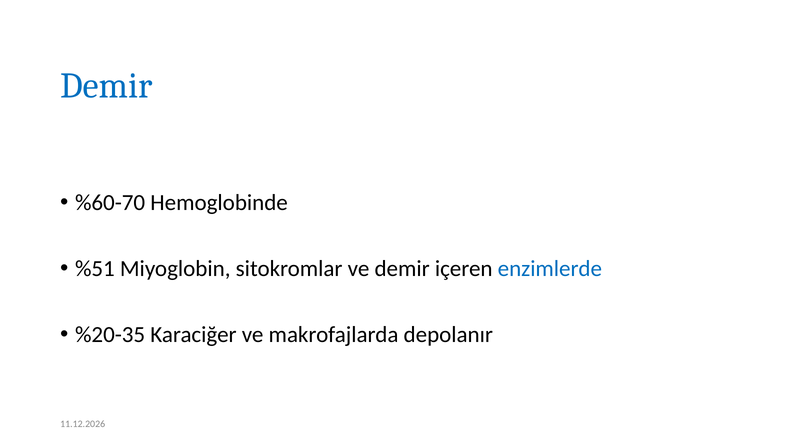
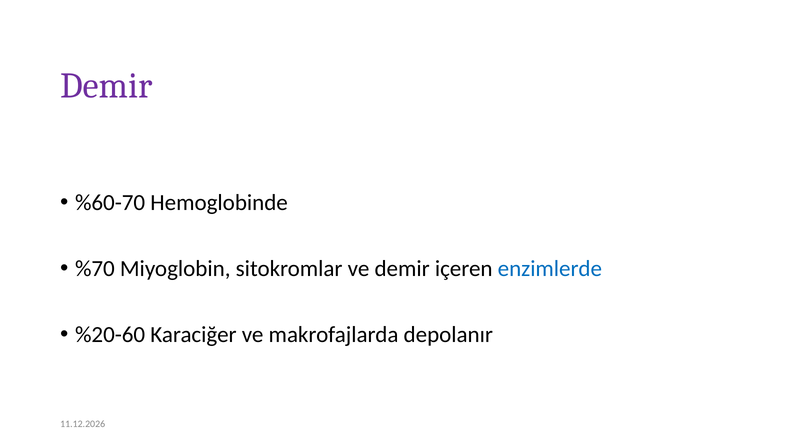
Demir at (106, 86) colour: blue -> purple
%51: %51 -> %70
%20-35: %20-35 -> %20-60
